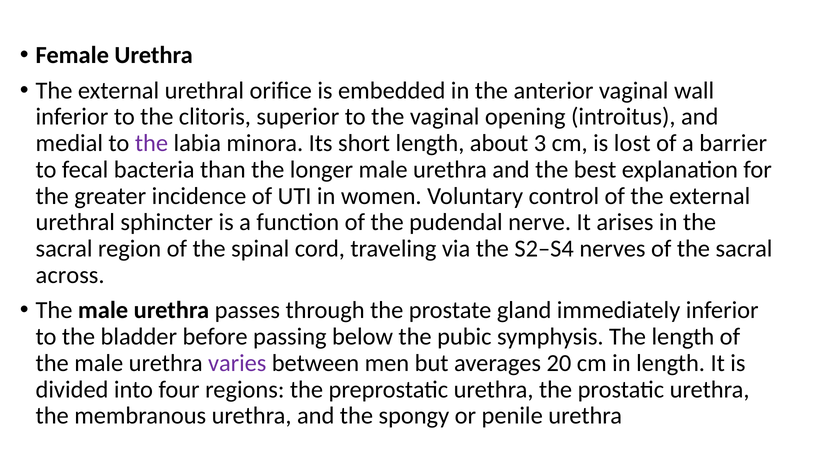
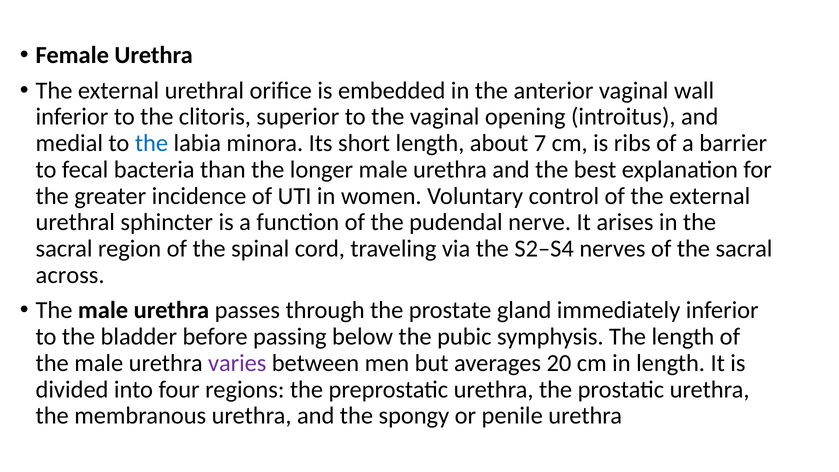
the at (151, 143) colour: purple -> blue
3: 3 -> 7
lost: lost -> ribs
